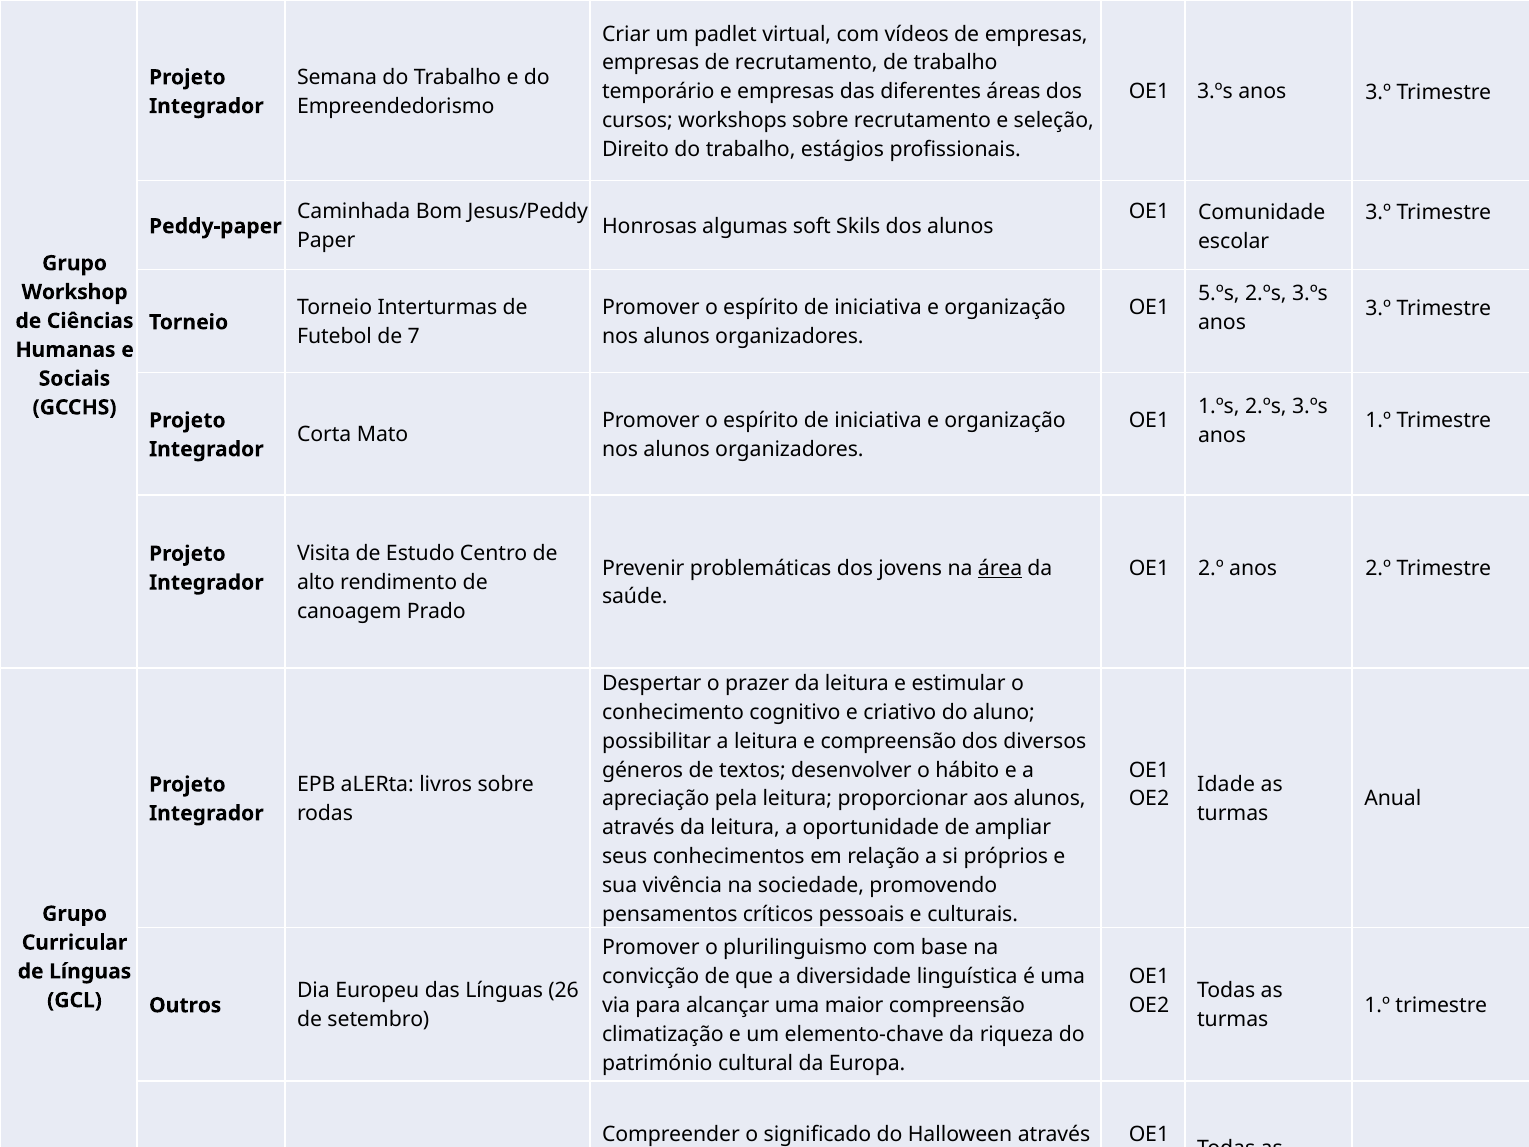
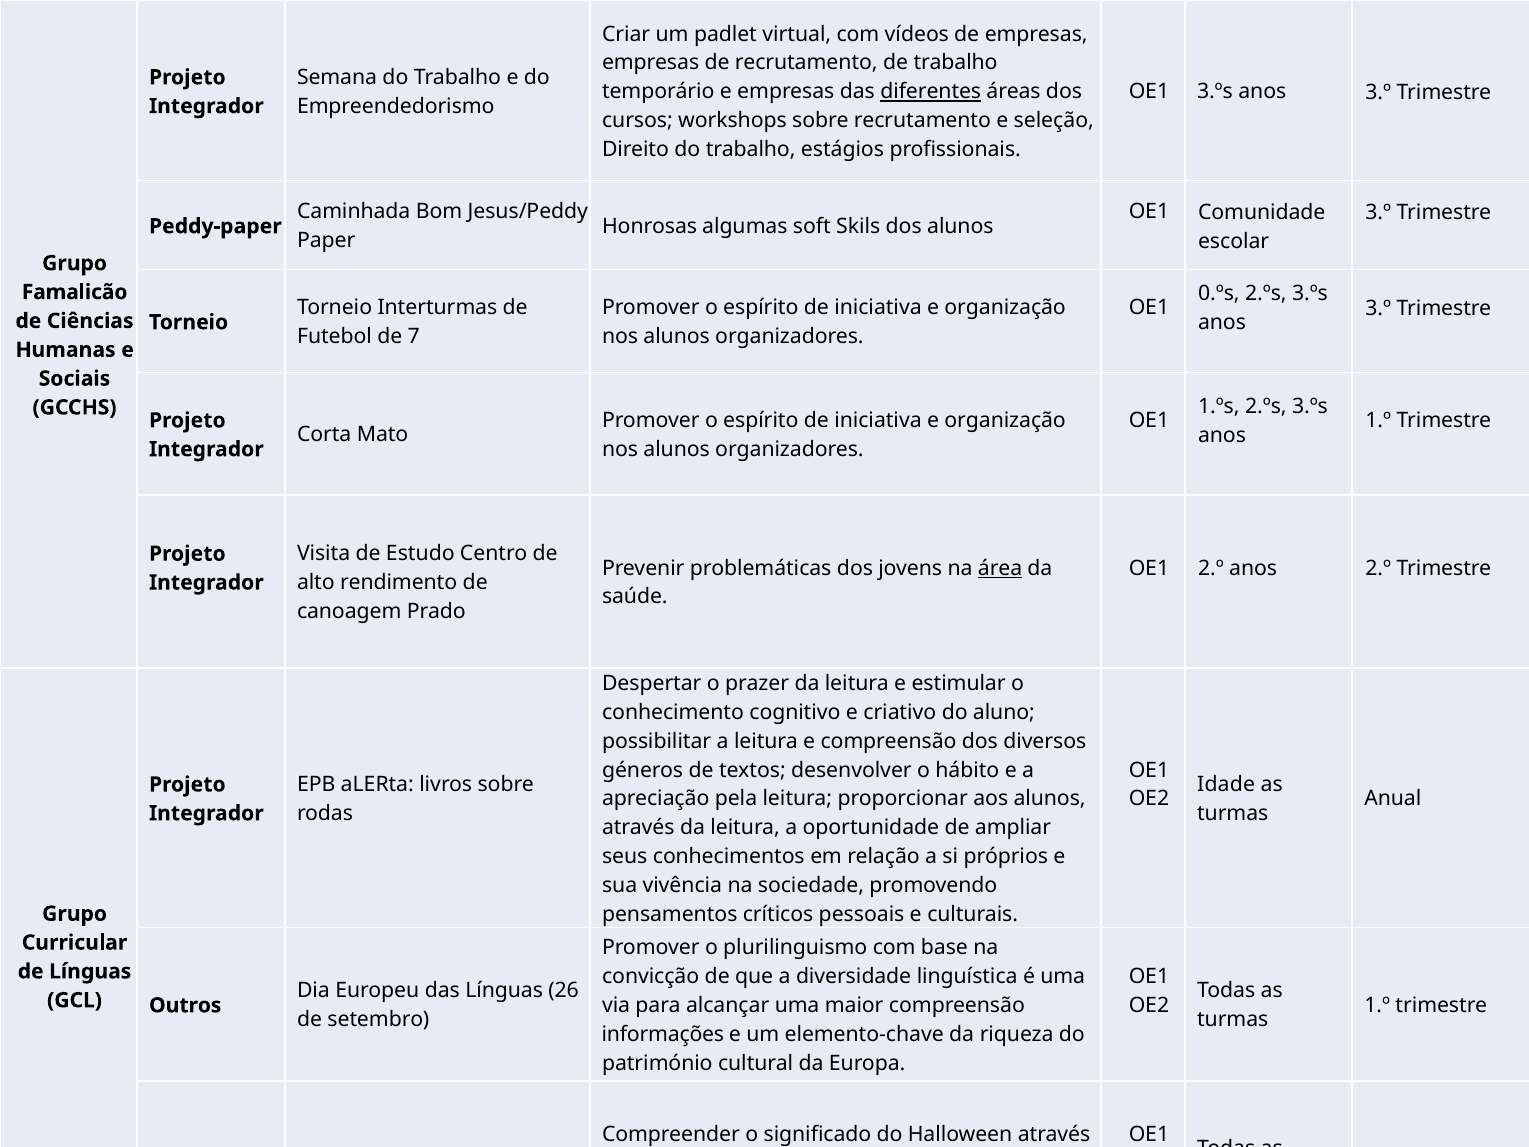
diferentes underline: none -> present
5.ºs: 5.ºs -> 0.ºs
Workshop: Workshop -> Famalicão
climatização: climatização -> informações
